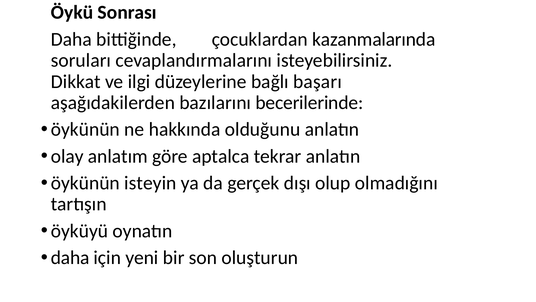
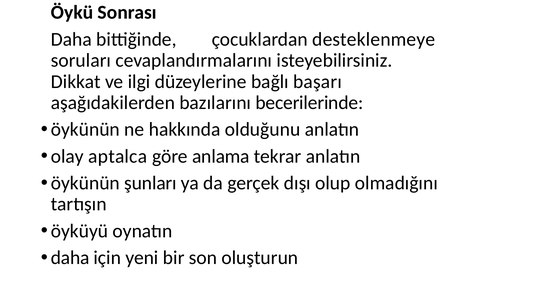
kazanmalarında: kazanmalarında -> desteklenmeye
anlatım: anlatım -> aptalca
aptalca: aptalca -> anlama
isteyin: isteyin -> şunları
